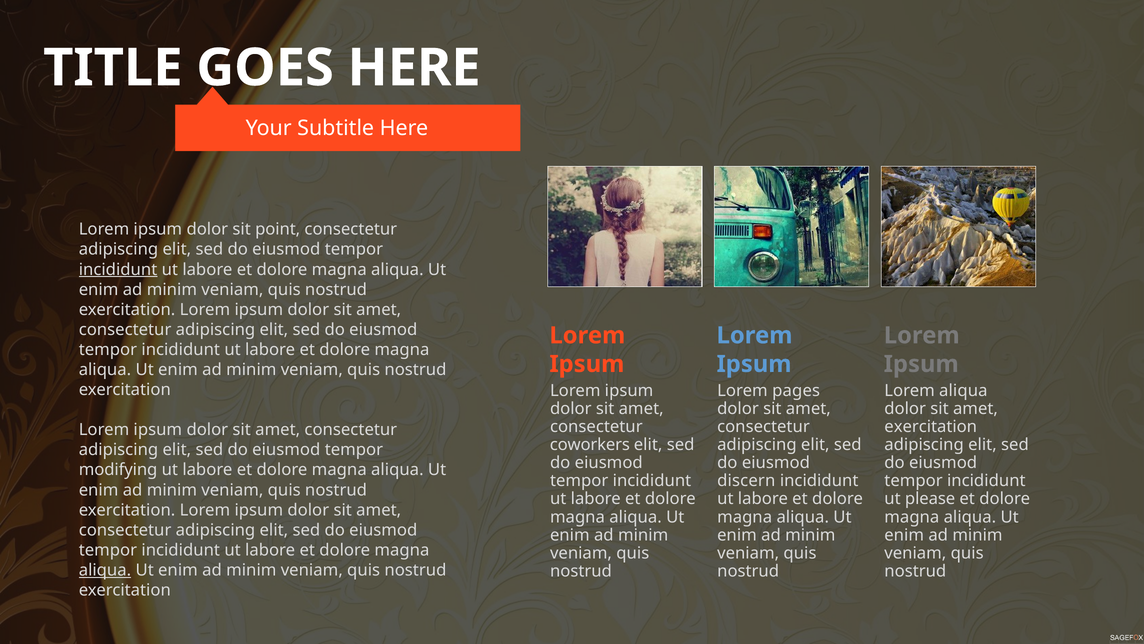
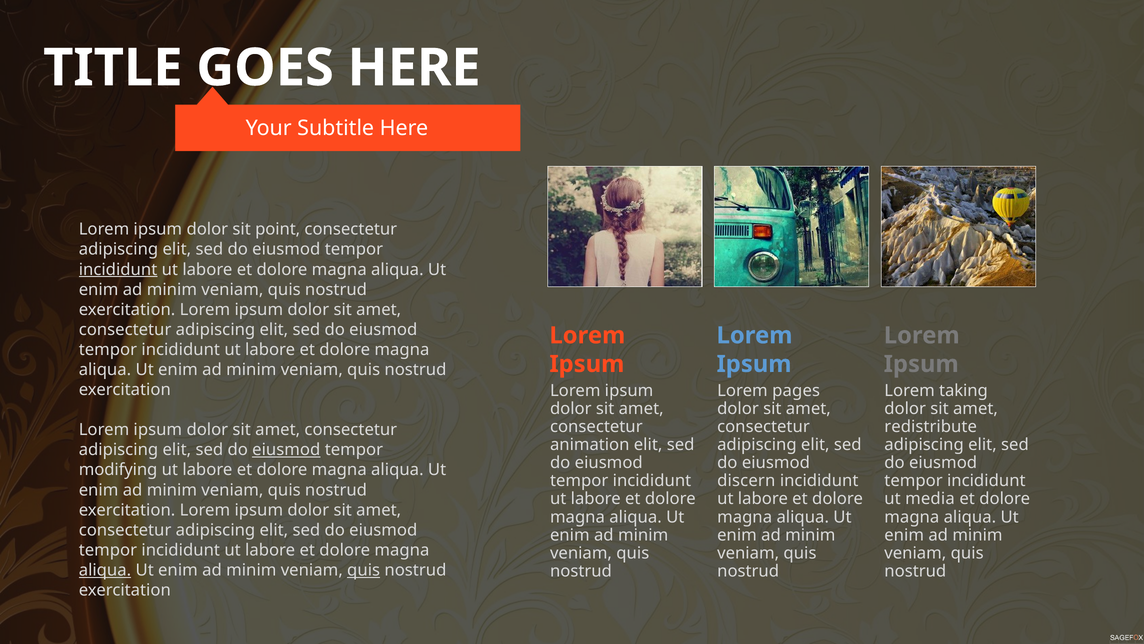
Lorem aliqua: aliqua -> taking
exercitation at (931, 426): exercitation -> redistribute
coworkers: coworkers -> animation
eiusmod at (286, 450) underline: none -> present
please: please -> media
quis at (364, 570) underline: none -> present
